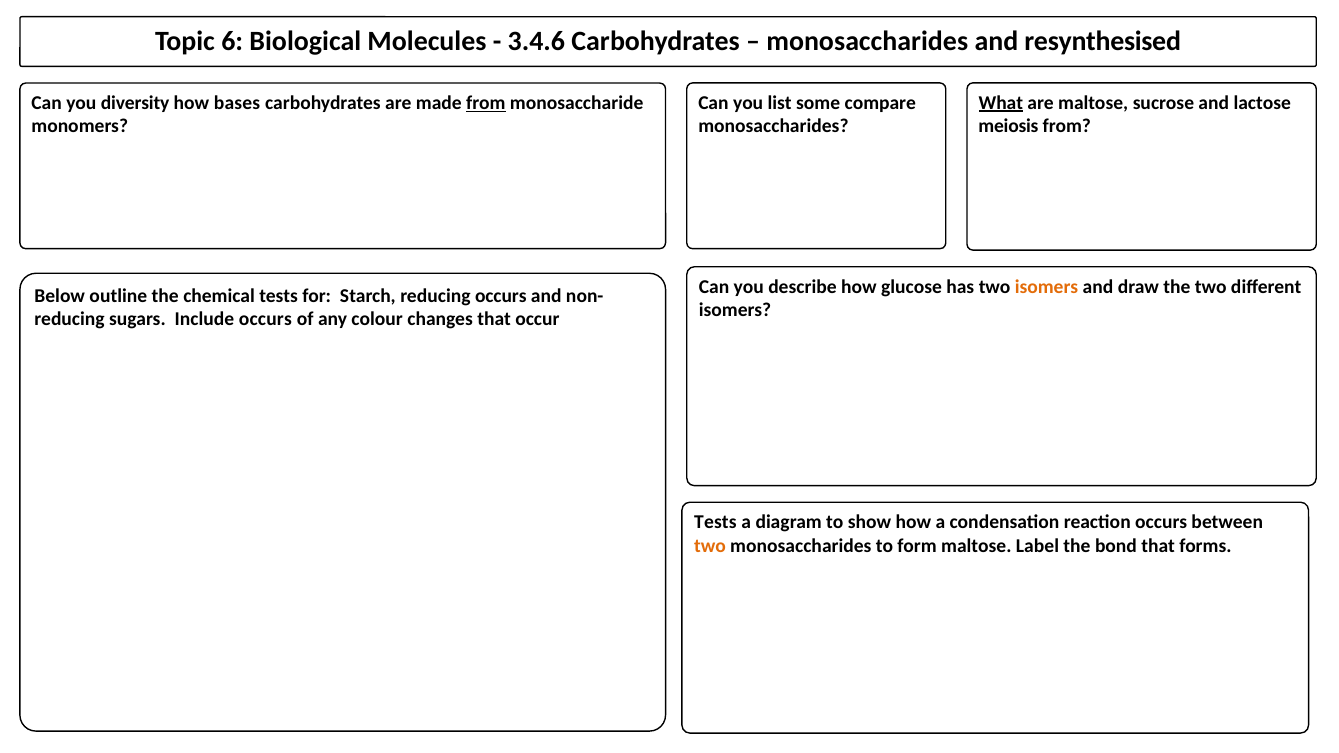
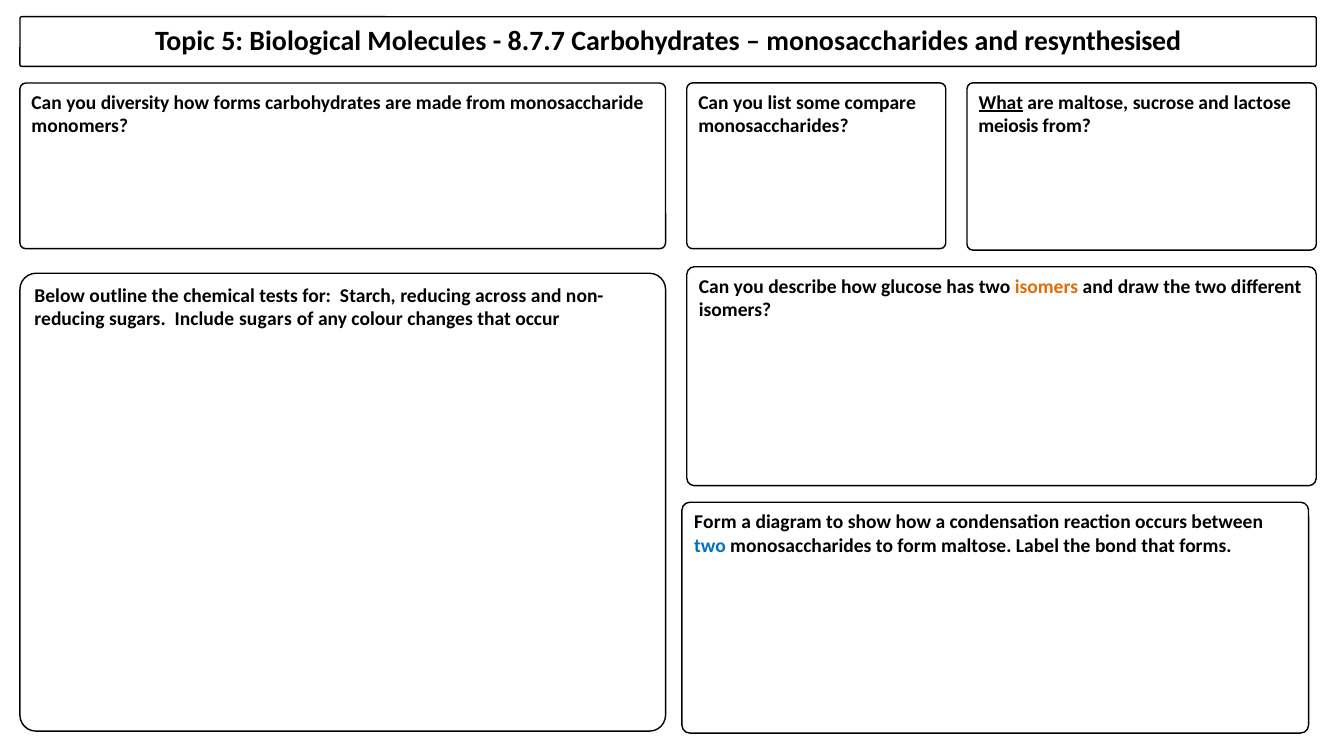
6: 6 -> 5
3.4.6: 3.4.6 -> 8.7.7
how bases: bases -> forms
from at (486, 103) underline: present -> none
reducing occurs: occurs -> across
Include occurs: occurs -> sugars
Tests at (715, 523): Tests -> Form
two at (710, 546) colour: orange -> blue
